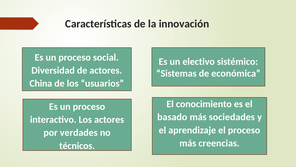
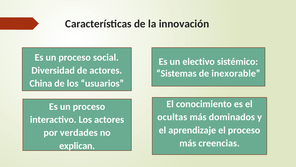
económica: económica -> inexorable
basado: basado -> ocultas
sociedades: sociedades -> dominados
técnicos: técnicos -> explican
